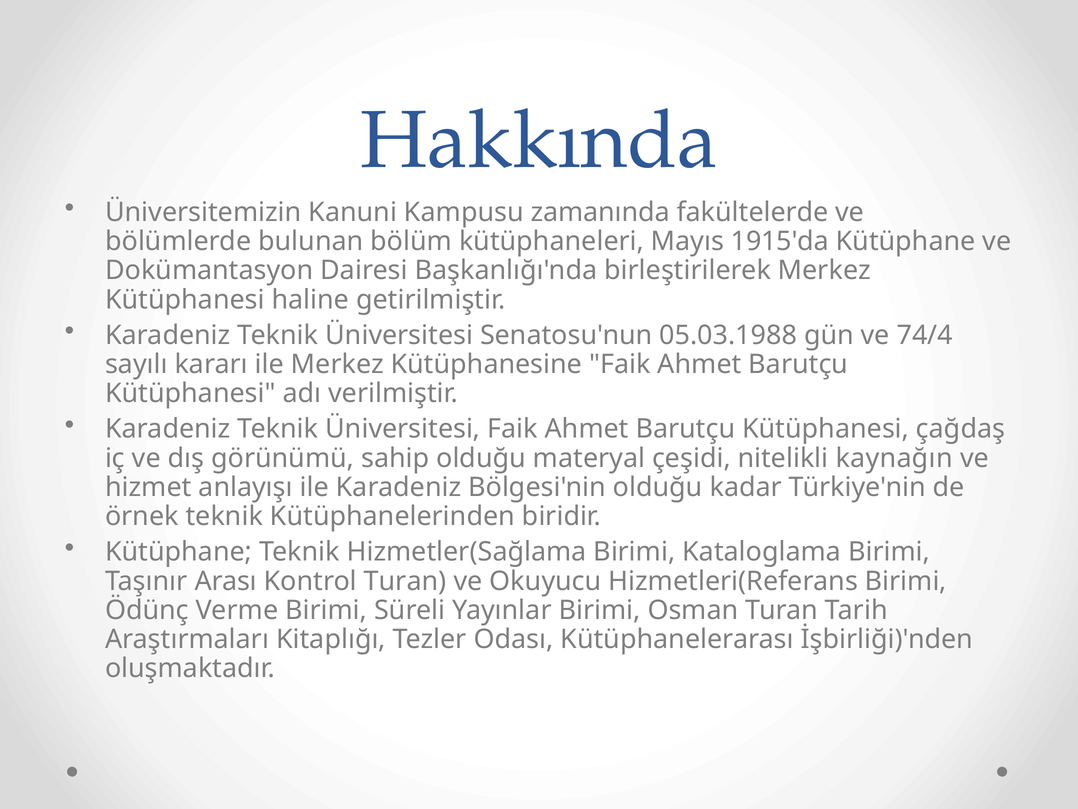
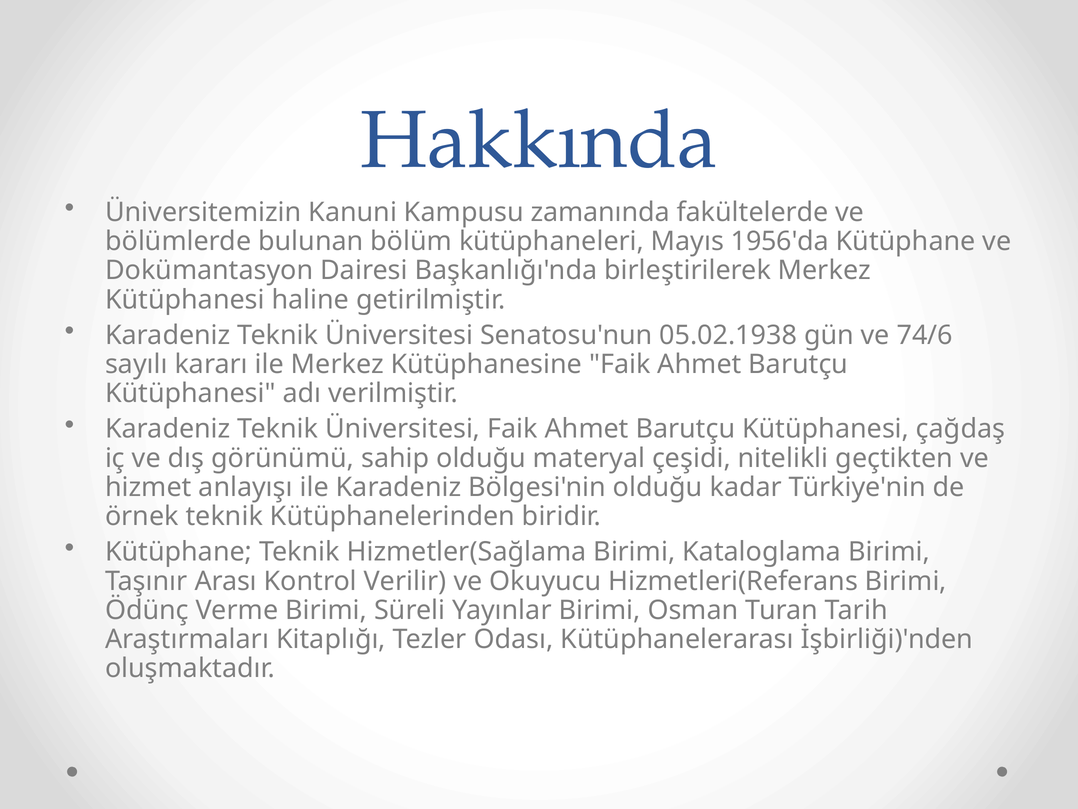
1915'da: 1915'da -> 1956'da
05.03.1988: 05.03.1988 -> 05.02.1938
74/4: 74/4 -> 74/6
kaynağın: kaynağın -> geçtikten
Kontrol Turan: Turan -> Verilir
